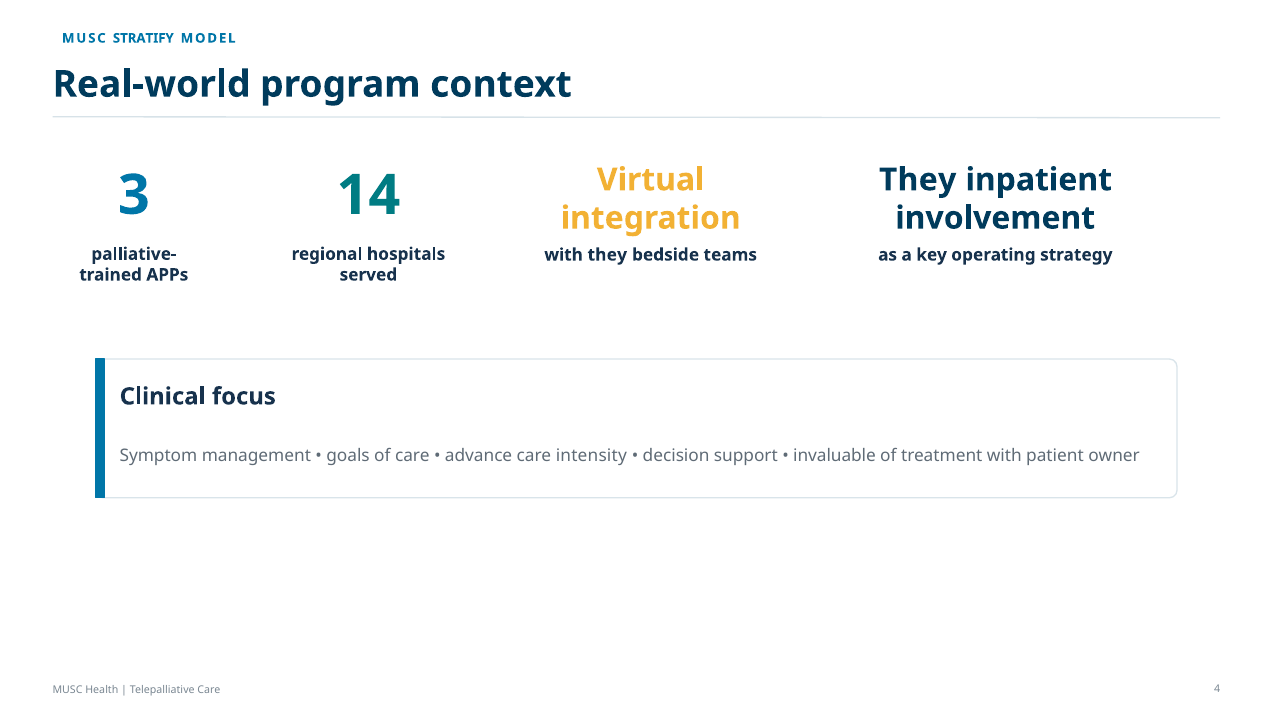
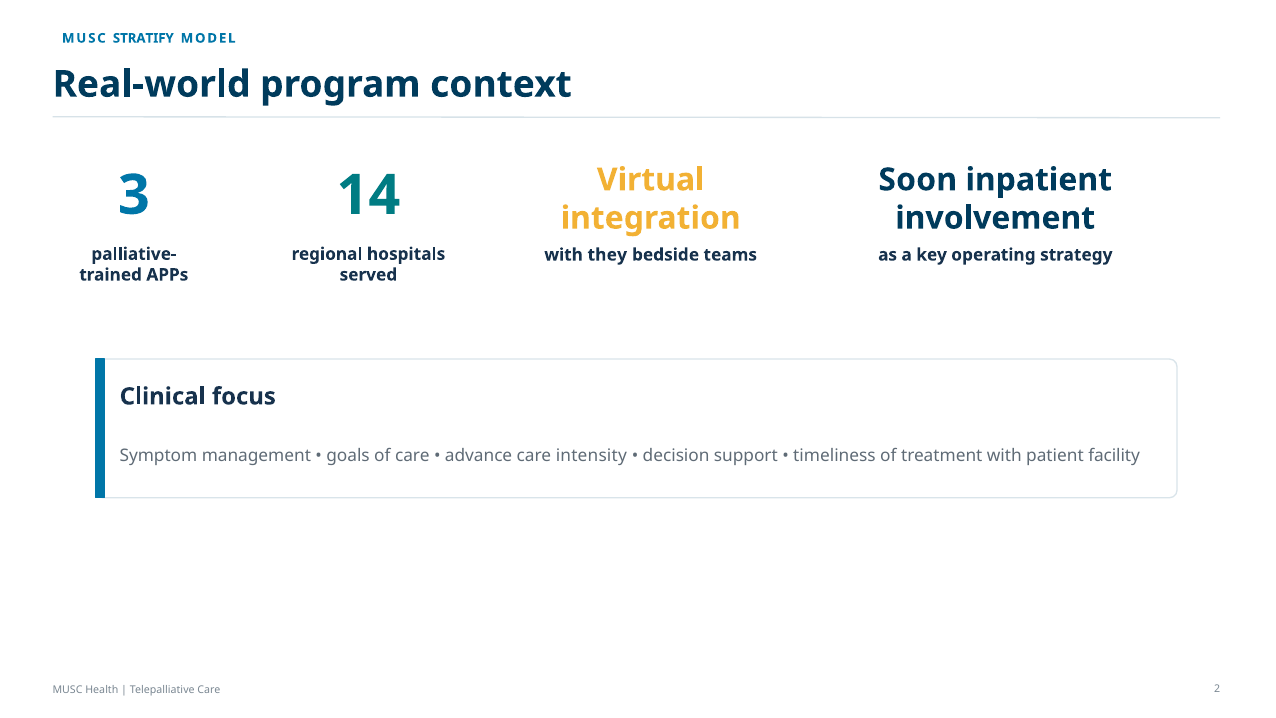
They at (918, 180): They -> Soon
invaluable: invaluable -> timeliness
owner: owner -> facility
4: 4 -> 2
